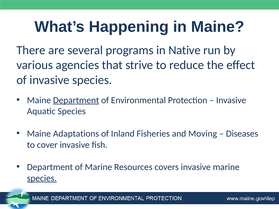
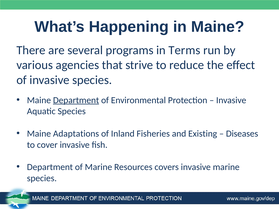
Native: Native -> Terms
Moving: Moving -> Existing
species at (42, 178) underline: present -> none
